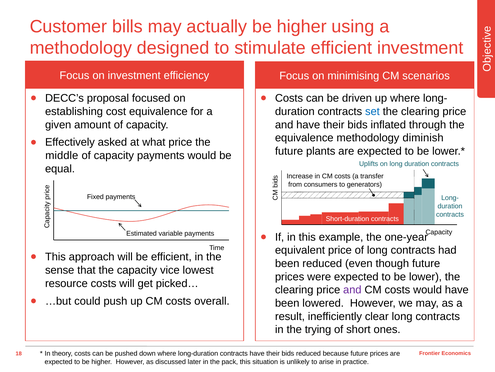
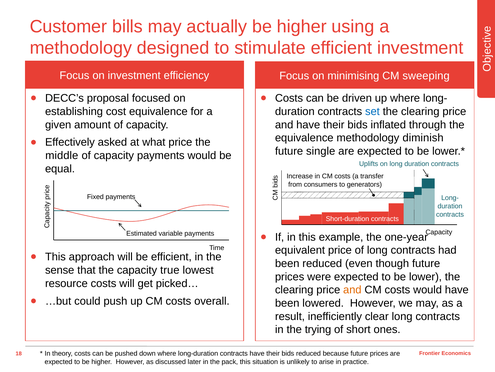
scenarios: scenarios -> sweeping
plants: plants -> single
vice: vice -> true
and at (352, 289) colour: purple -> orange
